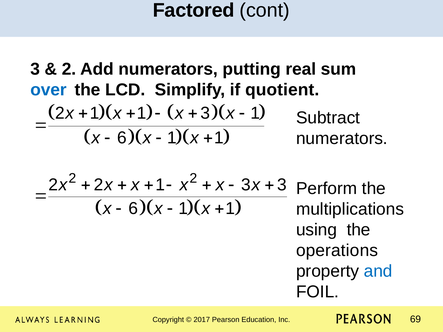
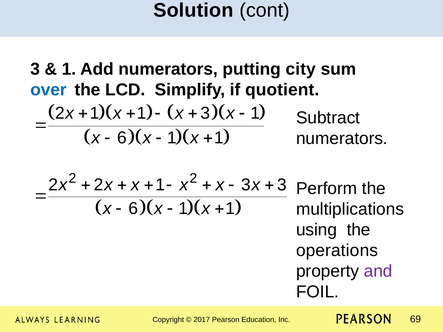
Factored: Factored -> Solution
2 at (69, 69): 2 -> 1
real: real -> city
and colour: blue -> purple
